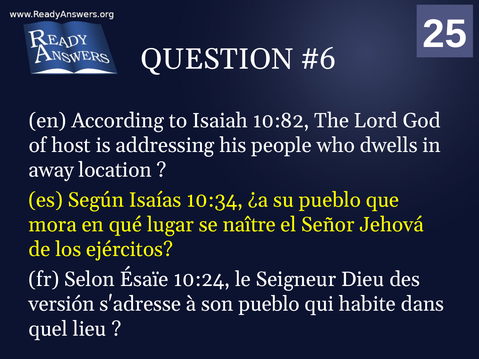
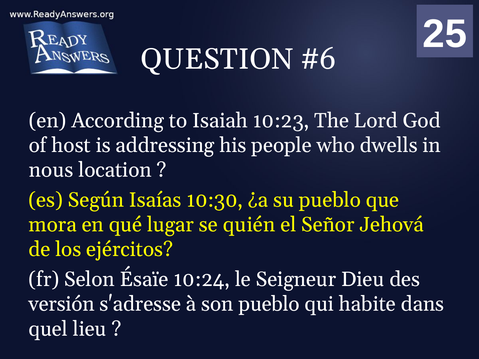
10:82: 10:82 -> 10:23
away: away -> nous
10:34: 10:34 -> 10:30
naître: naître -> quién
